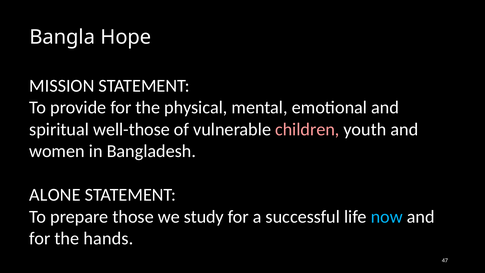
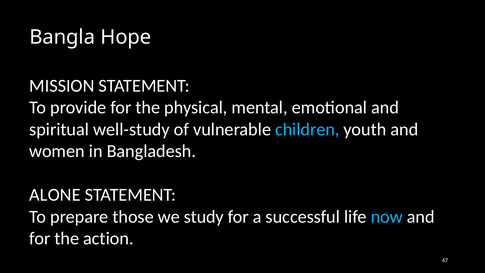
well-those: well-those -> well-study
children colour: pink -> light blue
hands: hands -> action
